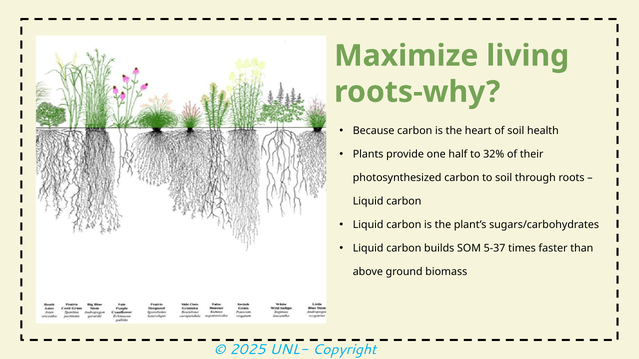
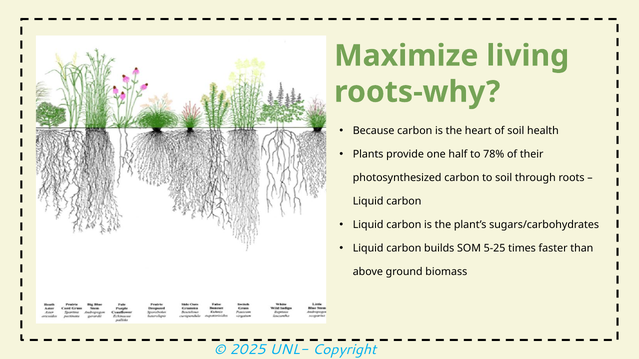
32%: 32% -> 78%
5-37: 5-37 -> 5-25
